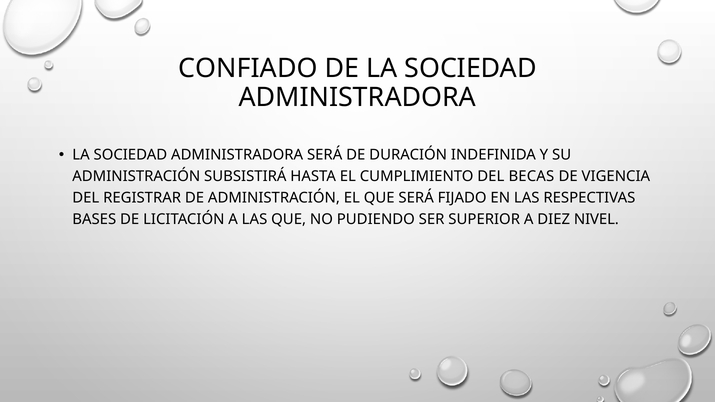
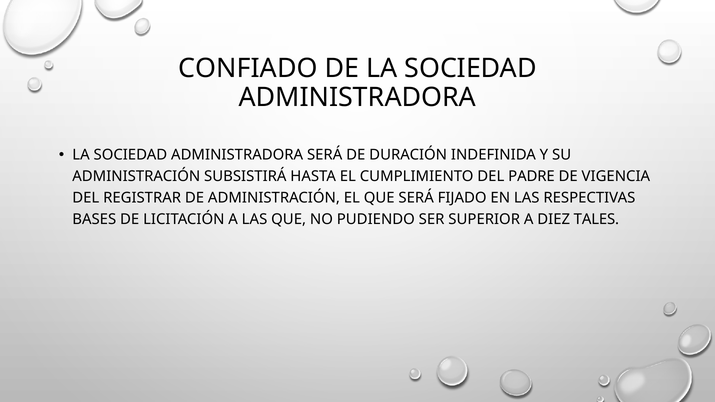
BECAS: BECAS -> PADRE
NIVEL: NIVEL -> TALES
